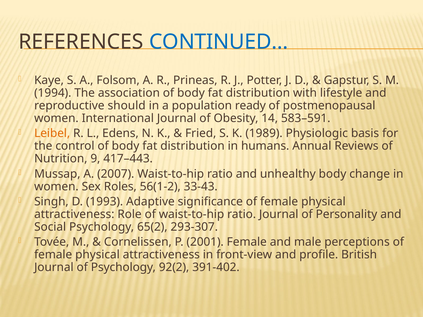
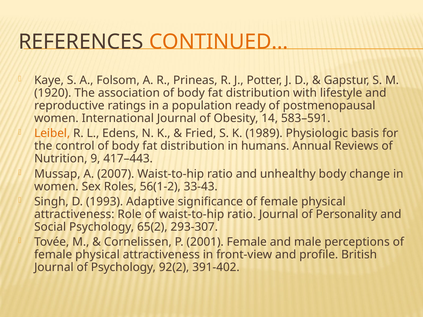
CONTINUED… colour: blue -> orange
1994: 1994 -> 1920
should: should -> ratings
